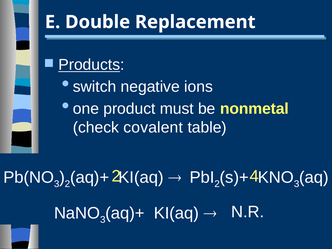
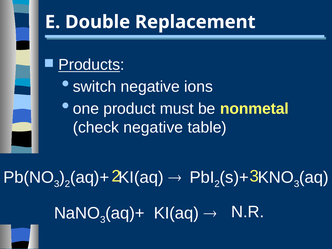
check covalent: covalent -> negative
2 4: 4 -> 3
